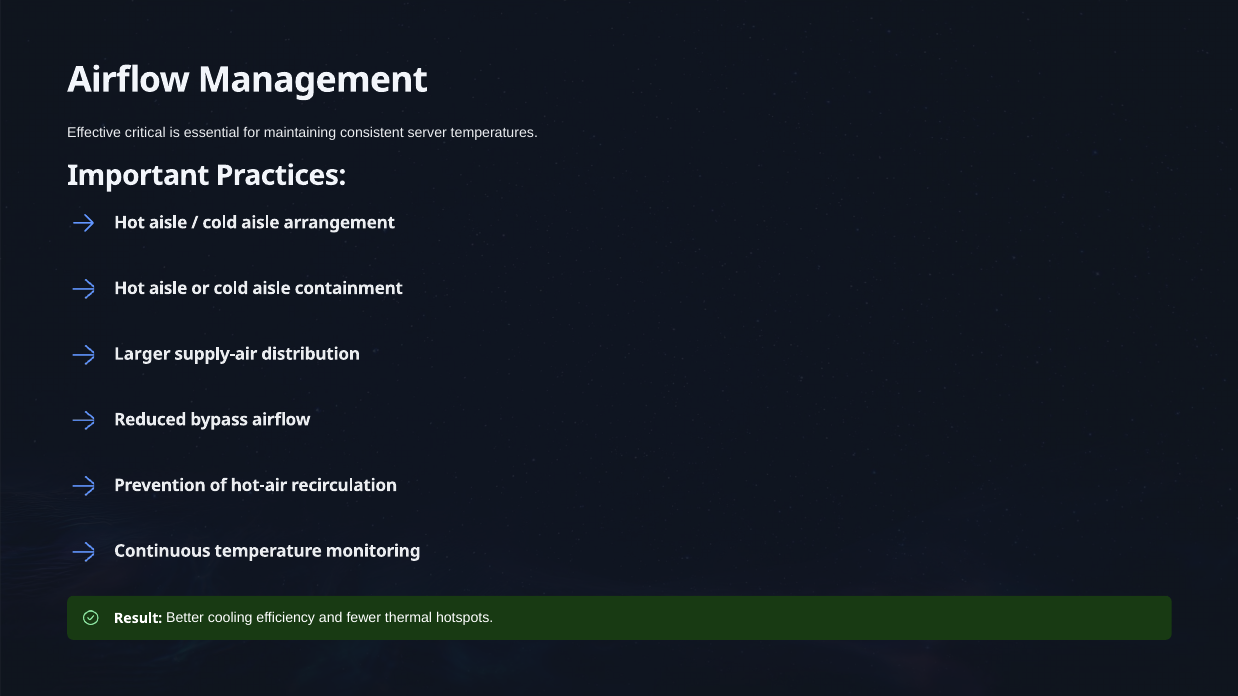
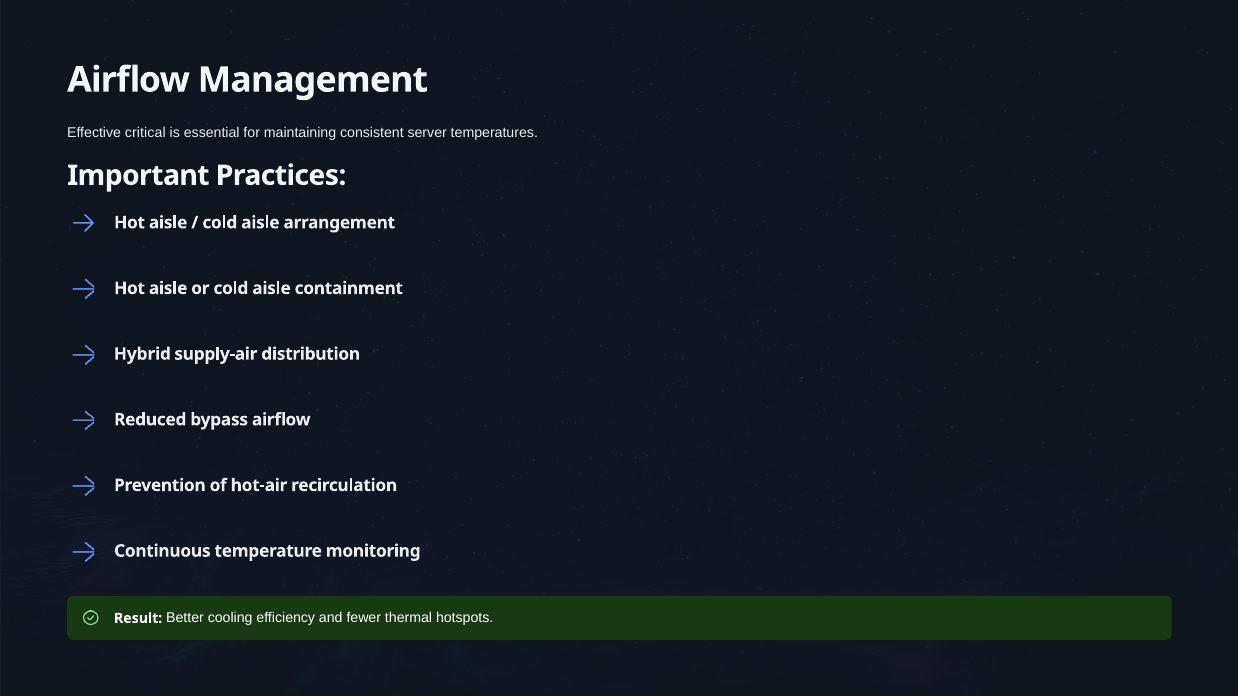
Larger: Larger -> Hybrid
